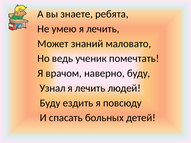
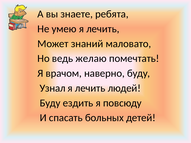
ученик: ученик -> желаю
